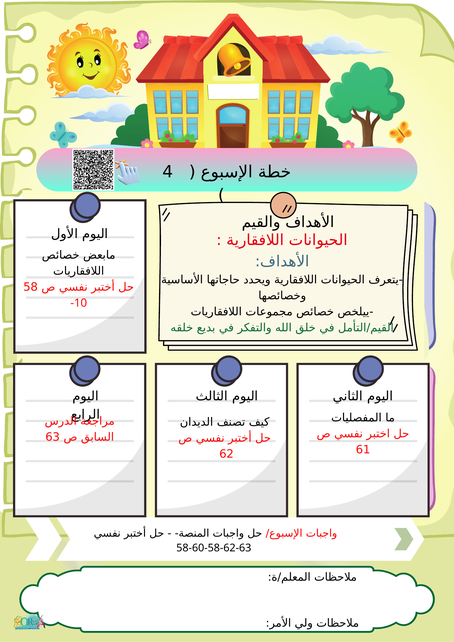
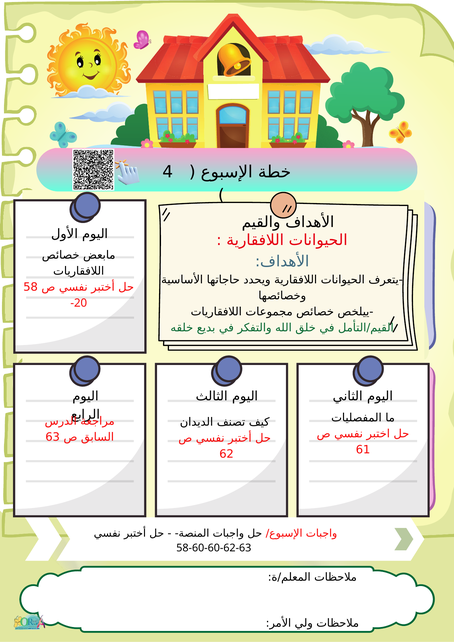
-10: -10 -> -20
58-60-58-62-63: 58-60-58-62-63 -> 58-60-60-62-63
